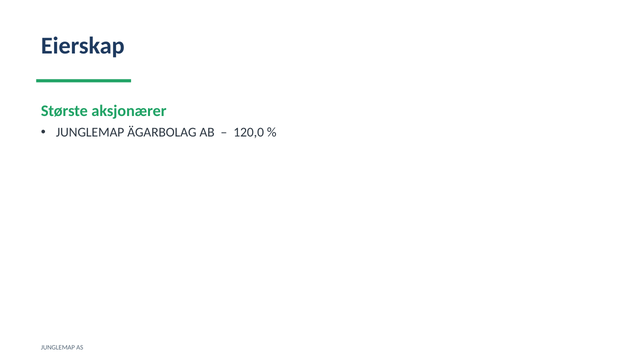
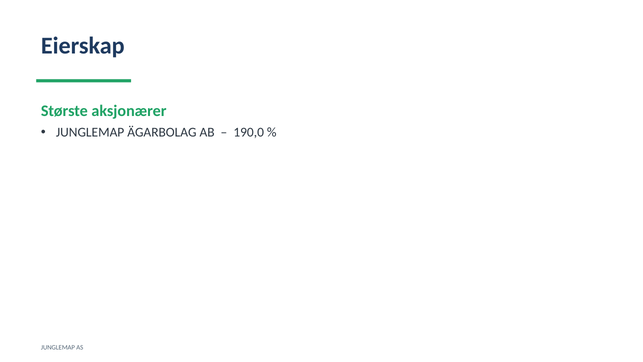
120,0: 120,0 -> 190,0
